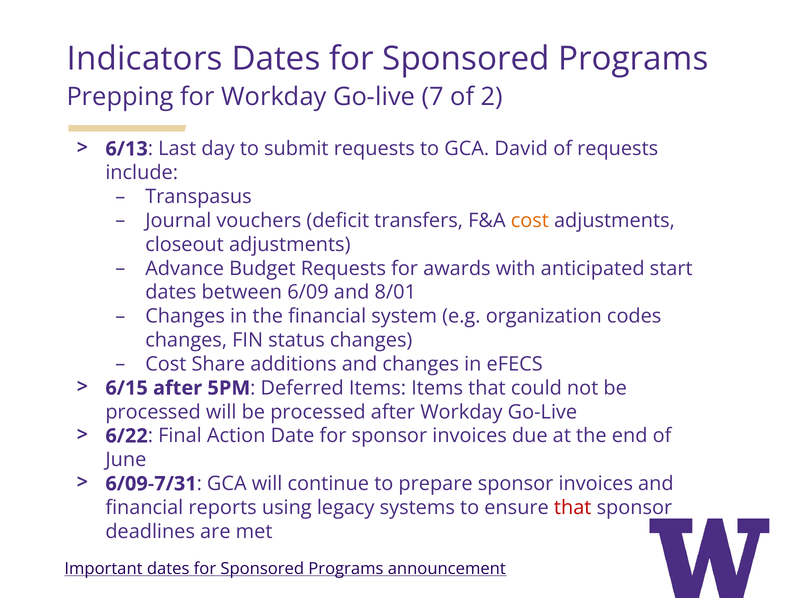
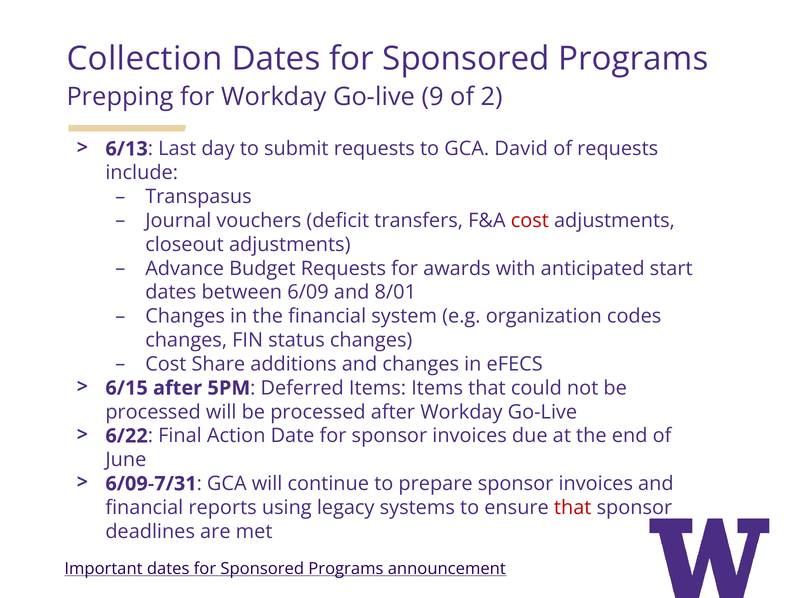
Indicators: Indicators -> Collection
7: 7 -> 9
cost at (530, 221) colour: orange -> red
